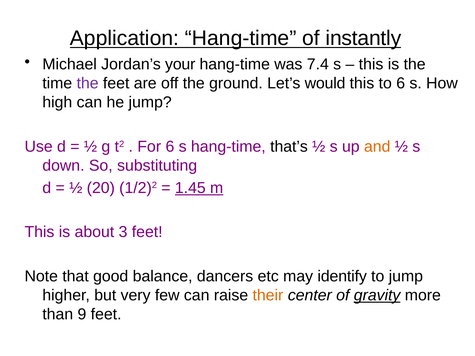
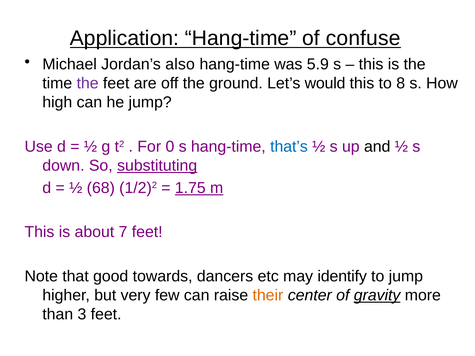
instantly: instantly -> confuse
your: your -> also
7.4: 7.4 -> 5.9
to 6: 6 -> 8
For 6: 6 -> 0
that’s colour: black -> blue
and colour: orange -> black
substituting underline: none -> present
20: 20 -> 68
1.45: 1.45 -> 1.75
3: 3 -> 7
balance: balance -> towards
9: 9 -> 3
